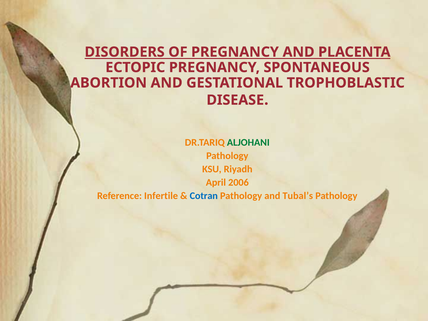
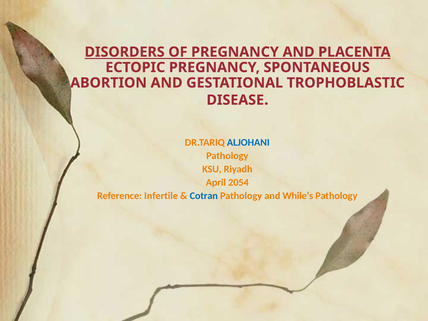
ALJOHANI colour: green -> blue
2006: 2006 -> 2054
Tubal’s: Tubal’s -> While’s
